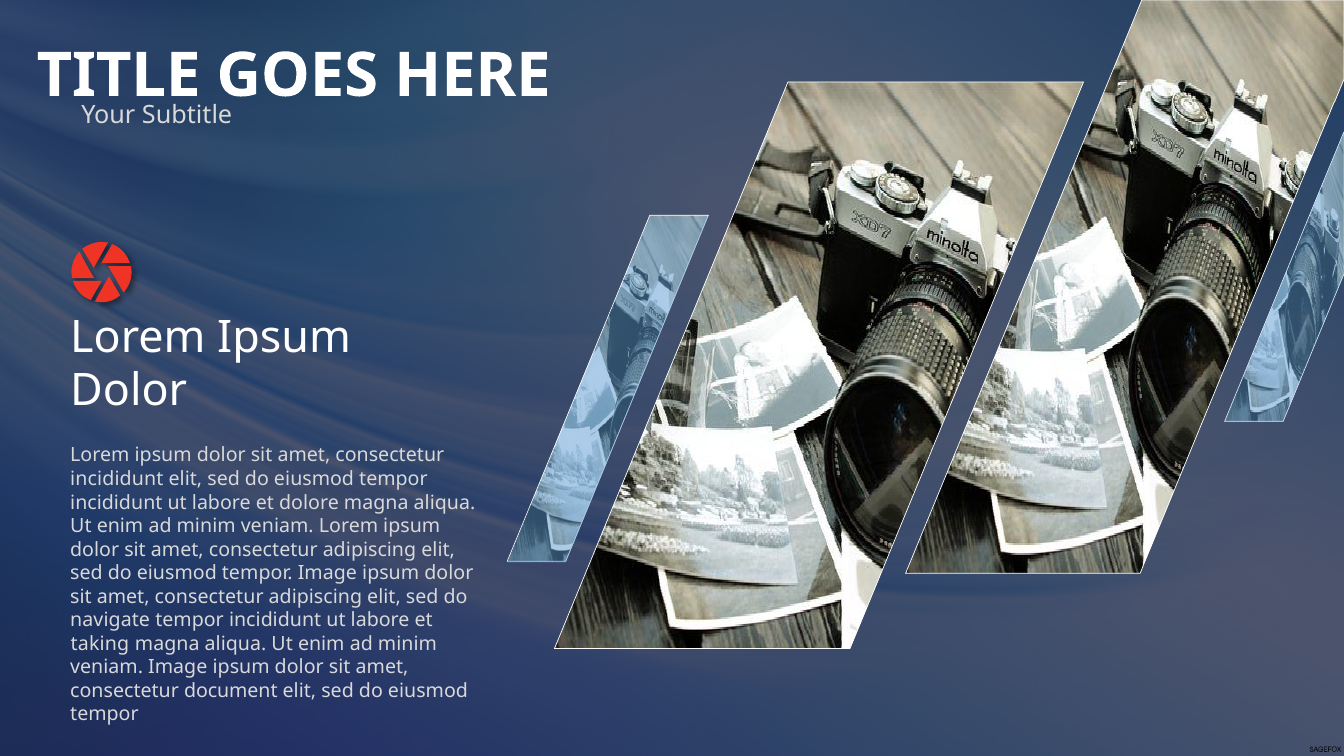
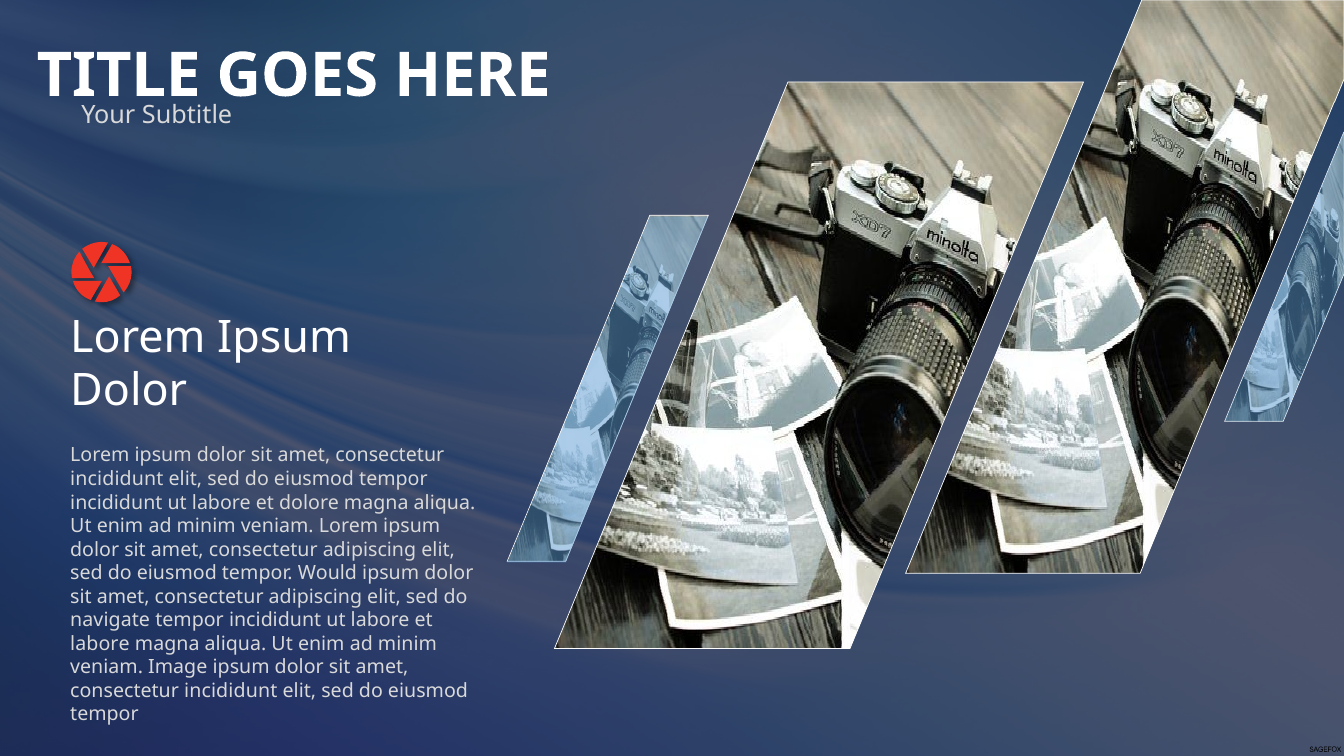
tempor Image: Image -> Would
taking at (100, 644): taking -> labore
document at (231, 691): document -> incididunt
